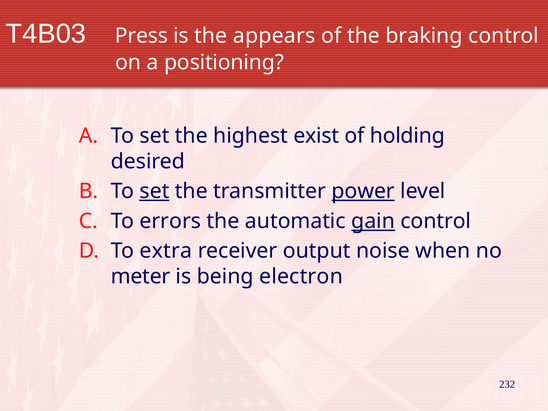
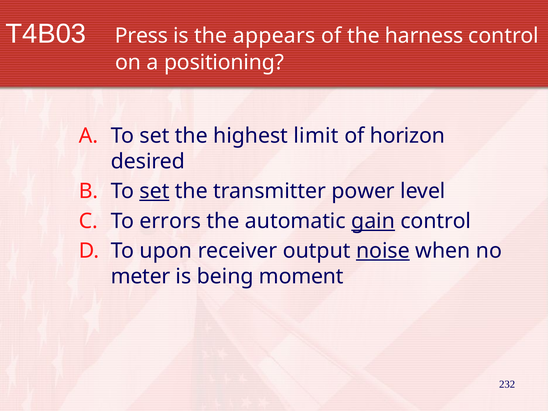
braking: braking -> harness
exist: exist -> limit
holding: holding -> horizon
power underline: present -> none
extra: extra -> upon
noise underline: none -> present
electron: electron -> moment
